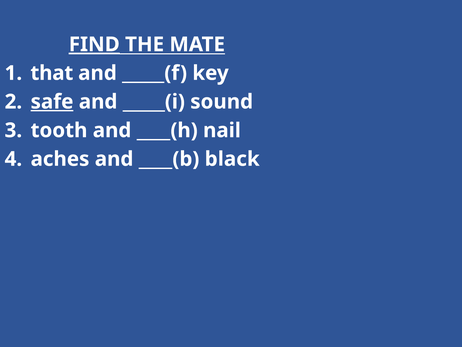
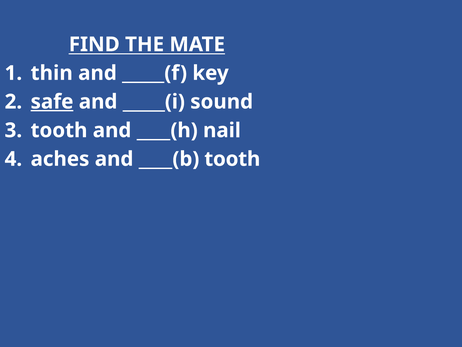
FIND underline: present -> none
that: that -> thin
____(b black: black -> tooth
